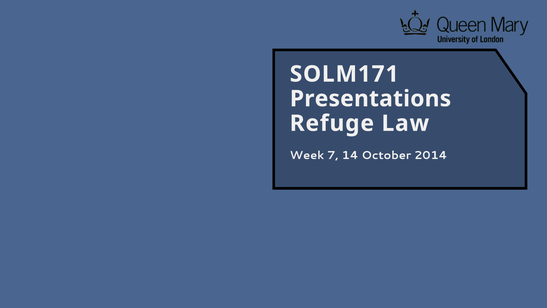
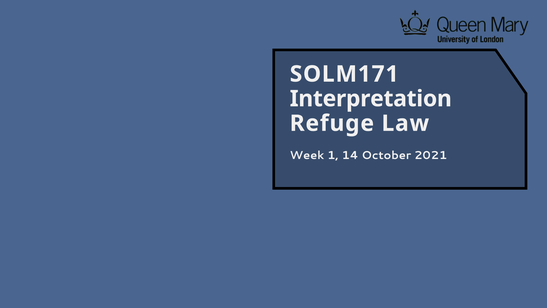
Presentations: Presentations -> Interpretation
7: 7 -> 1
2014: 2014 -> 2021
